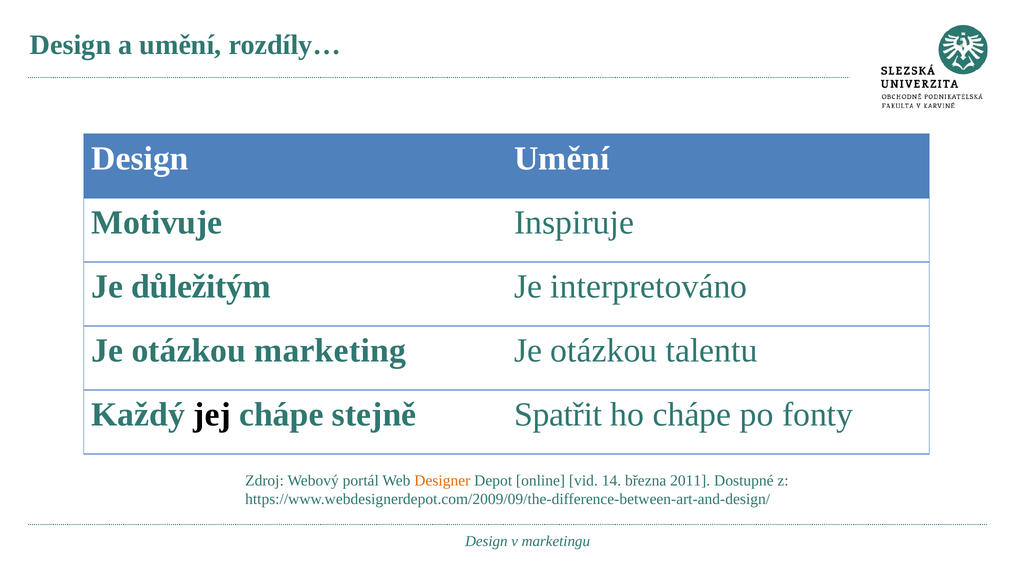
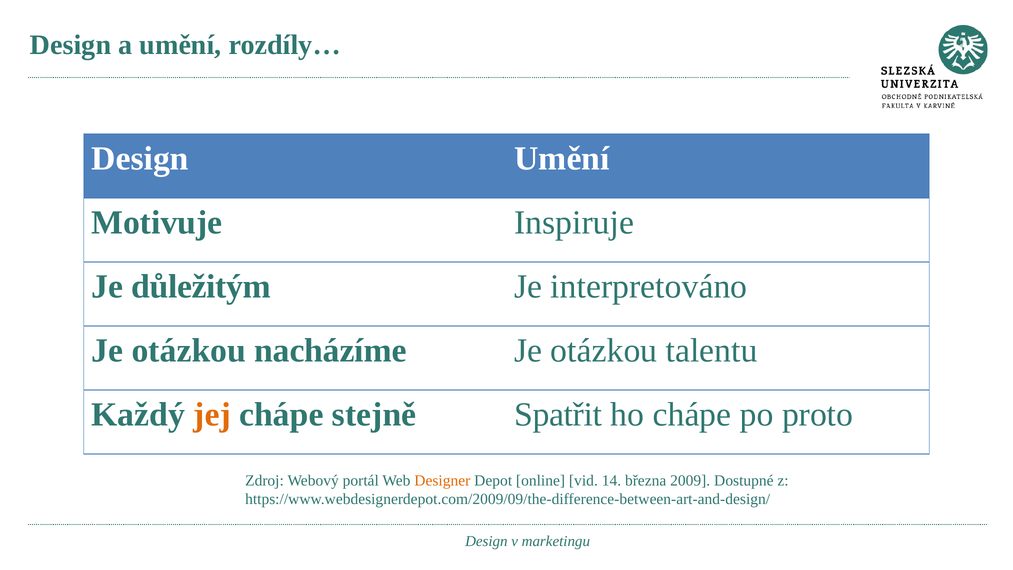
marketing: marketing -> nacházíme
jej colour: black -> orange
fonty: fonty -> proto
2011: 2011 -> 2009
